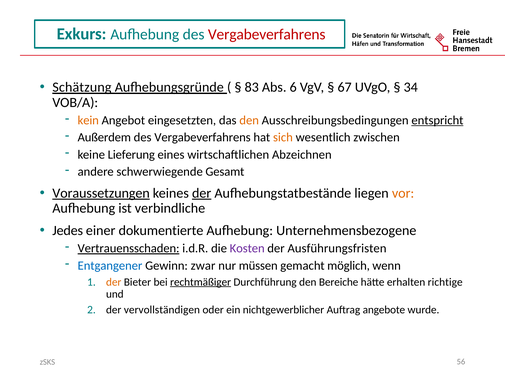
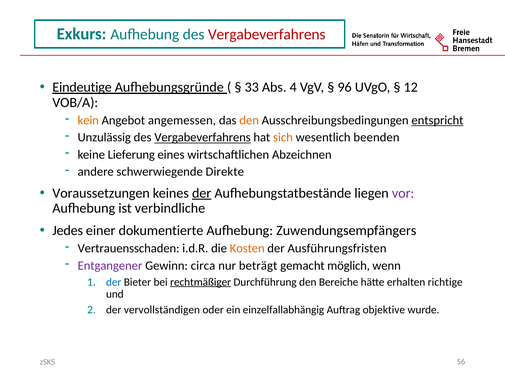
Schätzung: Schätzung -> Eindeutige
83: 83 -> 33
6: 6 -> 4
67: 67 -> 96
34: 34 -> 12
eingesetzten: eingesetzten -> angemessen
Außerdem: Außerdem -> Unzulässig
Vergabeverfahrens at (203, 137) underline: none -> present
zwischen: zwischen -> beenden
Gesamt: Gesamt -> Direkte
Voraussetzungen underline: present -> none
vor colour: orange -> purple
Unternehmensbezogene: Unternehmensbezogene -> Zuwendungsempfängers
Vertrauensschaden underline: present -> none
Kosten colour: purple -> orange
Entgangener colour: blue -> purple
zwar: zwar -> circa
müssen: müssen -> beträgt
der at (114, 282) colour: orange -> blue
nichtgewerblicher: nichtgewerblicher -> einzelfallabhängig
angebote: angebote -> objektive
